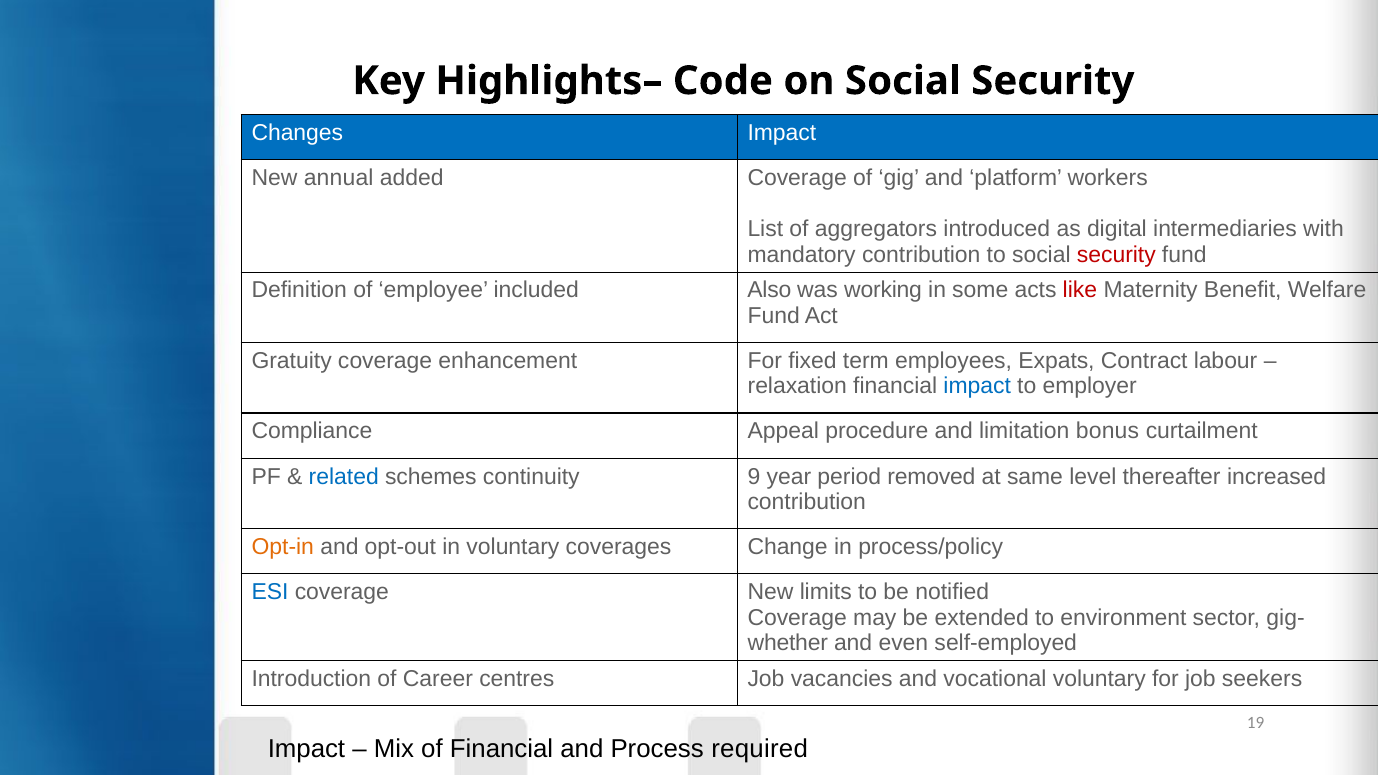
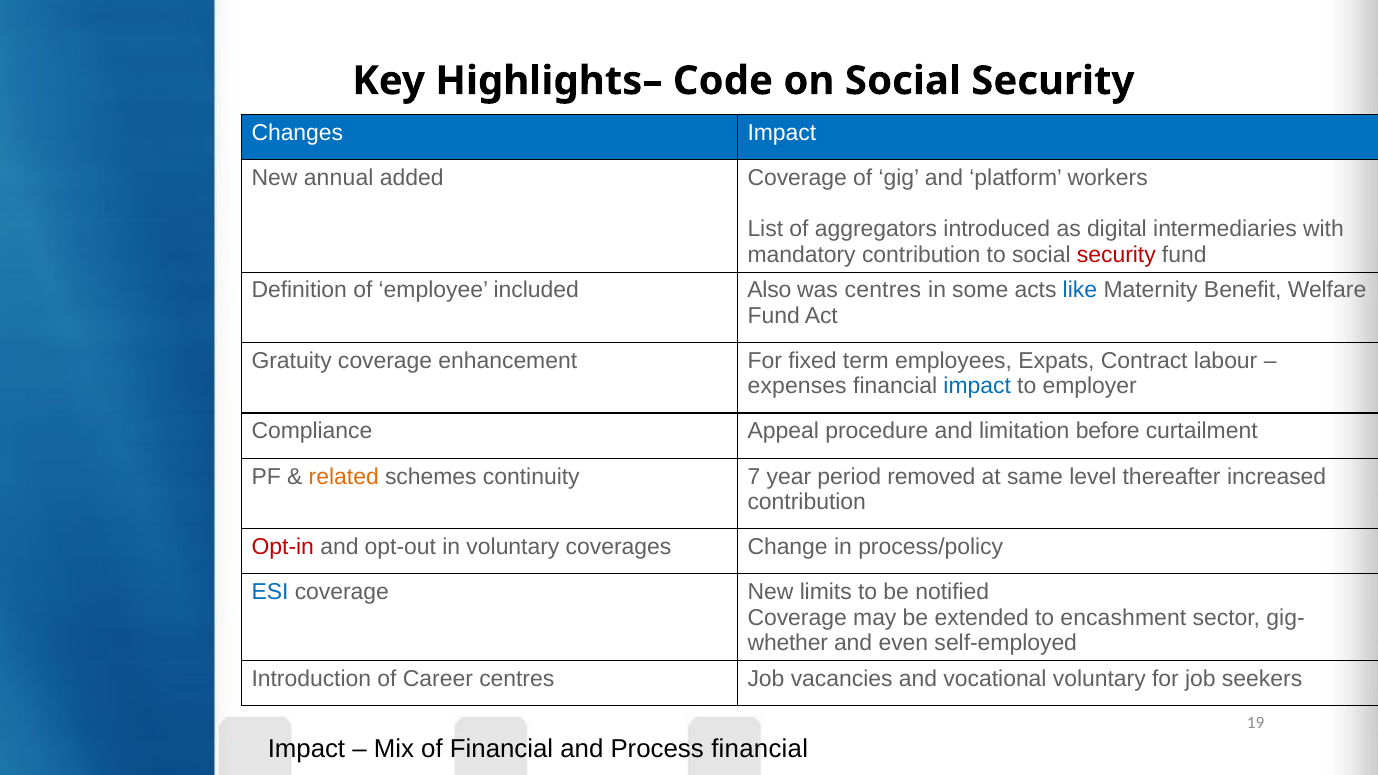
was working: working -> centres
like colour: red -> blue
relaxation: relaxation -> expenses
bonus: bonus -> before
related colour: blue -> orange
9: 9 -> 7
Opt-in colour: orange -> red
environment: environment -> encashment
Process required: required -> financial
